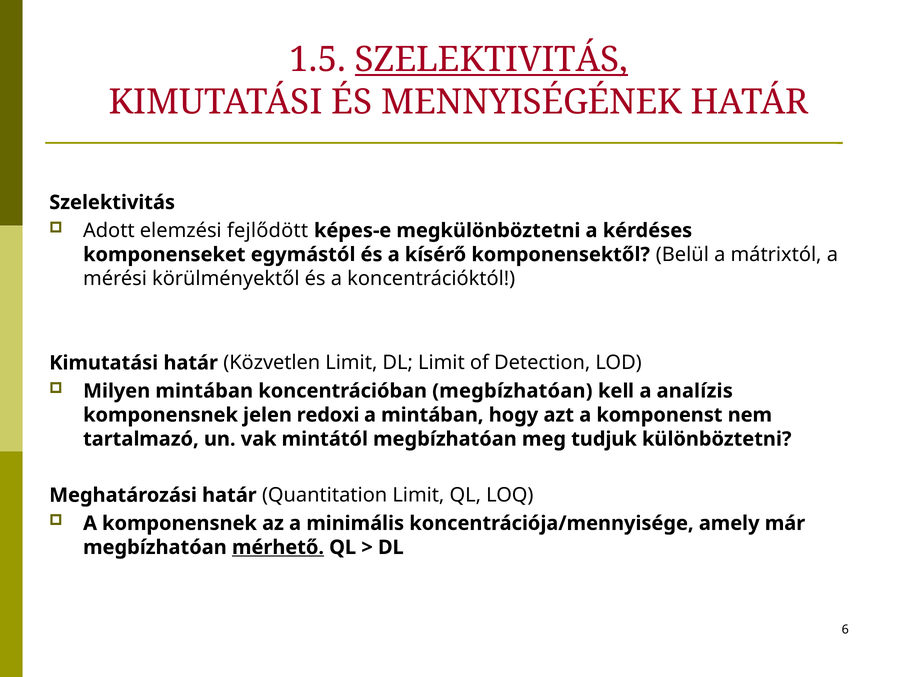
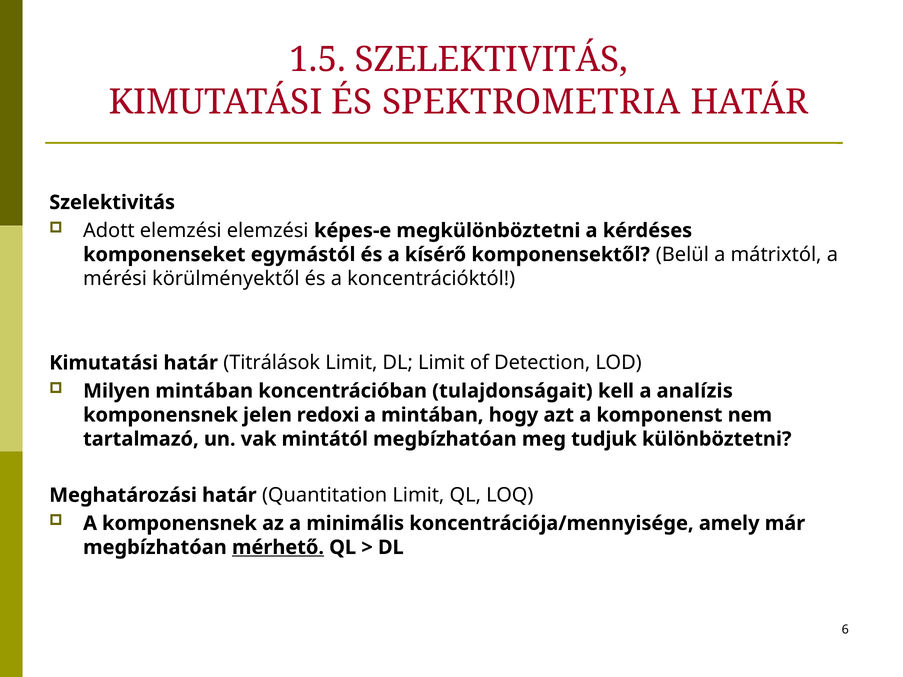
SZELEKTIVITÁS at (491, 60) underline: present -> none
MENNYISÉGÉNEK: MENNYISÉGÉNEK -> SPEKTROMETRIA
elemzési fejlődött: fejlődött -> elemzési
Közvetlen: Közvetlen -> Titrálások
koncentrációban megbízhatóan: megbízhatóan -> tulajdonságait
